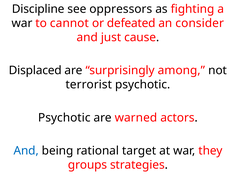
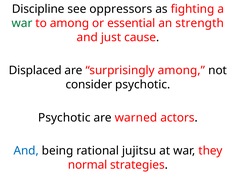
war at (22, 23) colour: black -> green
to cannot: cannot -> among
defeated: defeated -> essential
consider: consider -> strength
terrorist: terrorist -> consider
target: target -> jujitsu
groups: groups -> normal
